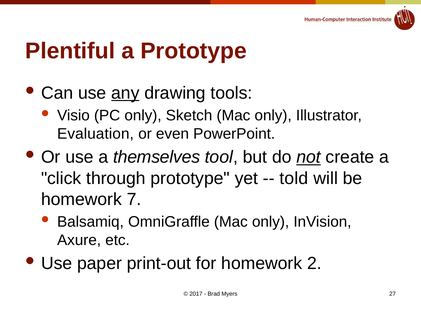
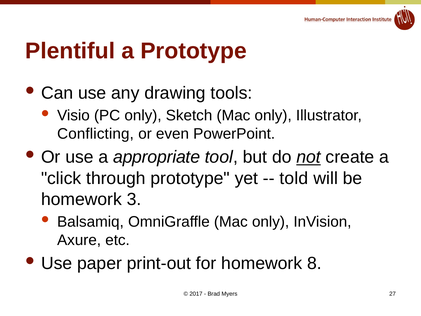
any underline: present -> none
Evaluation: Evaluation -> Conflicting
themselves: themselves -> appropriate
7: 7 -> 3
2: 2 -> 8
